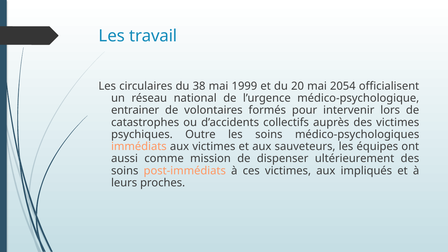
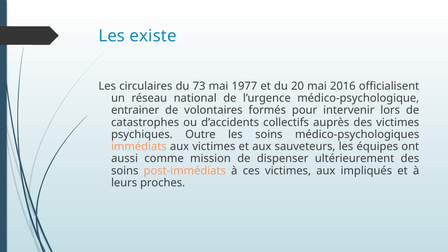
travail: travail -> existe
38: 38 -> 73
1999: 1999 -> 1977
2054: 2054 -> 2016
